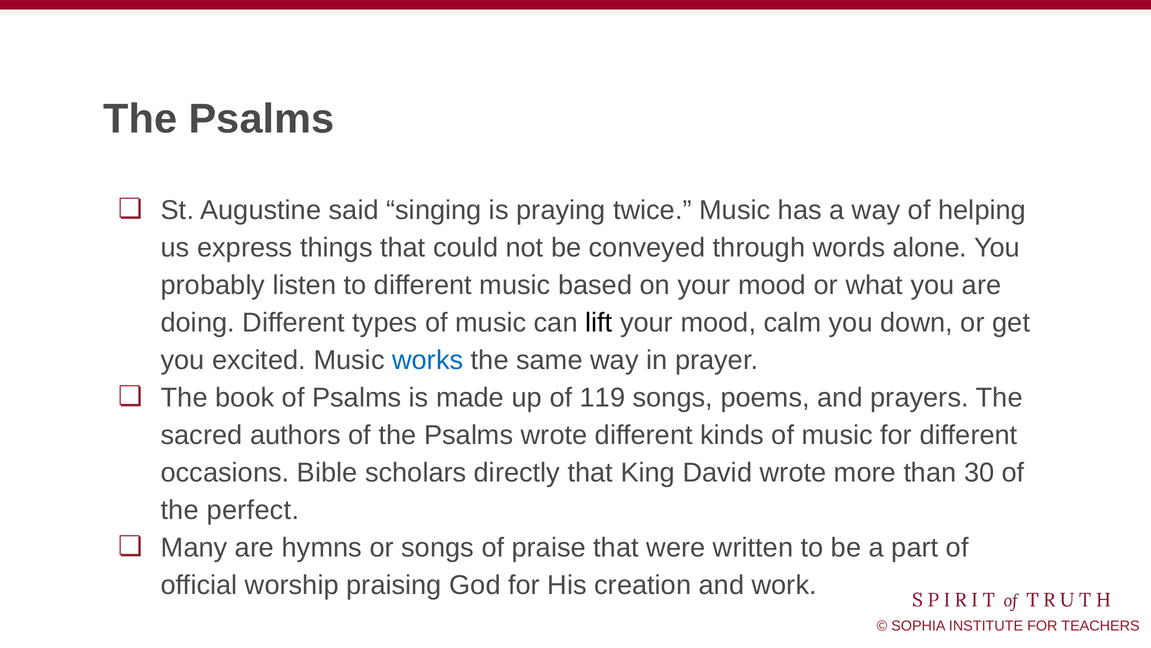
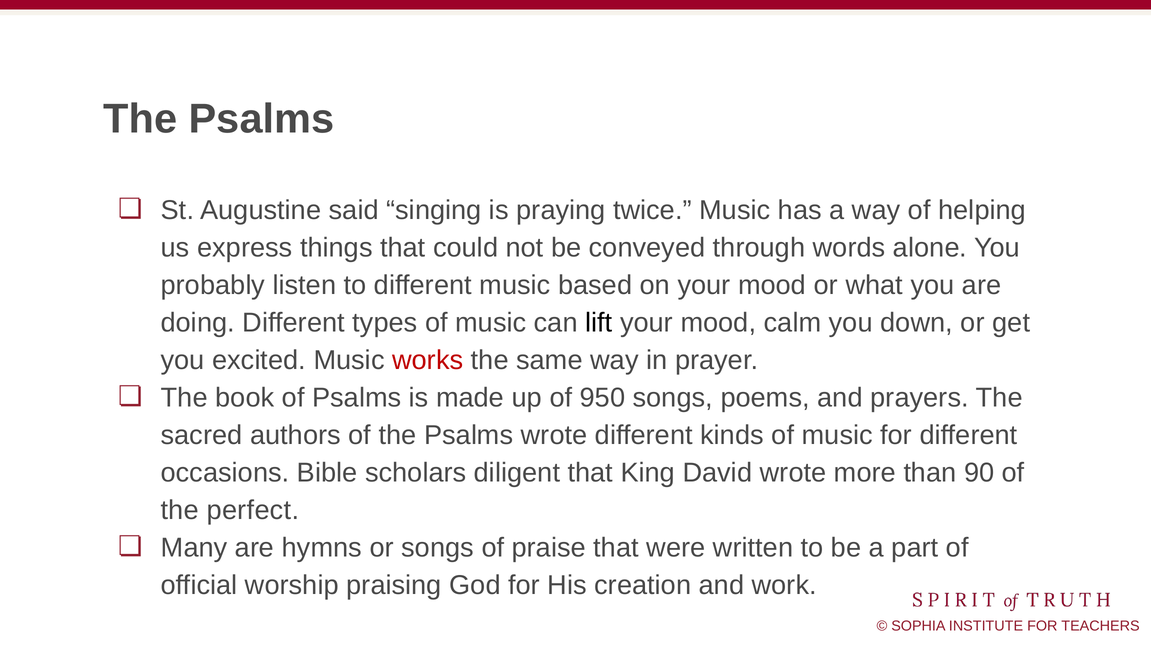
works colour: blue -> red
119: 119 -> 950
directly: directly -> diligent
30: 30 -> 90
